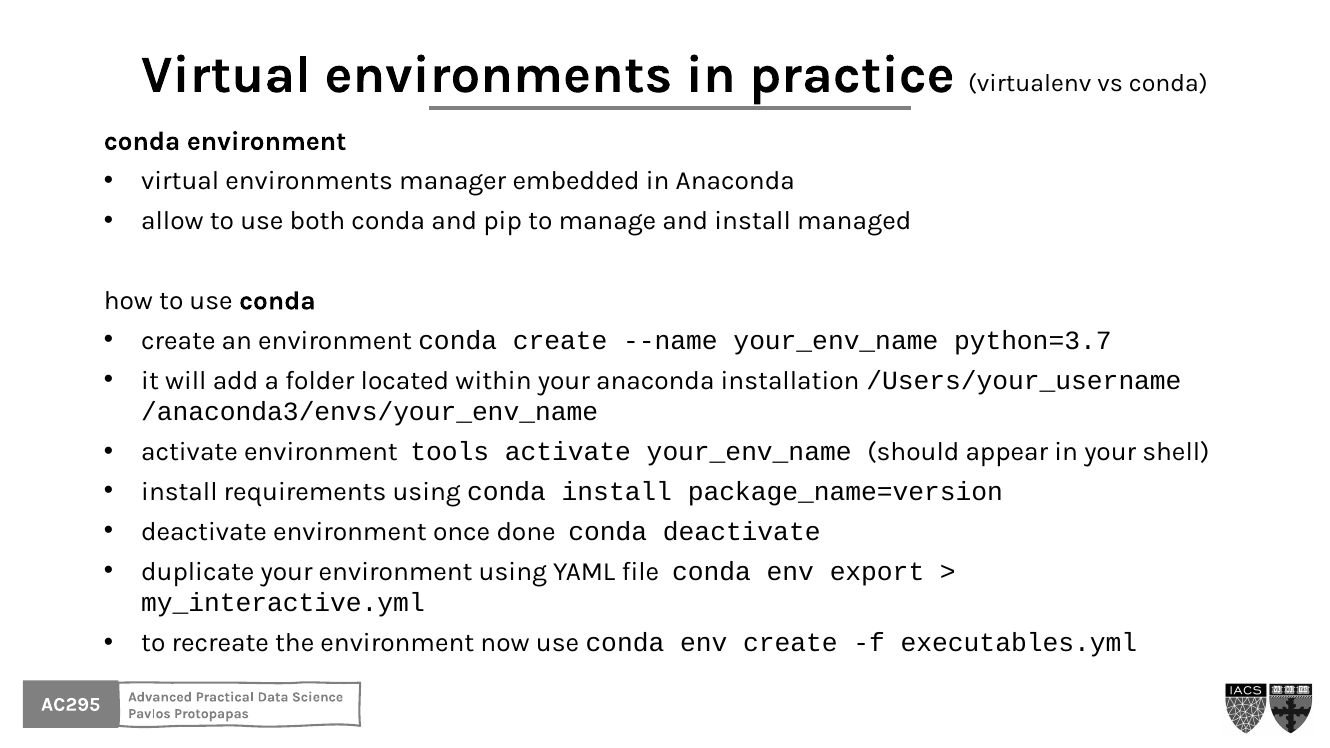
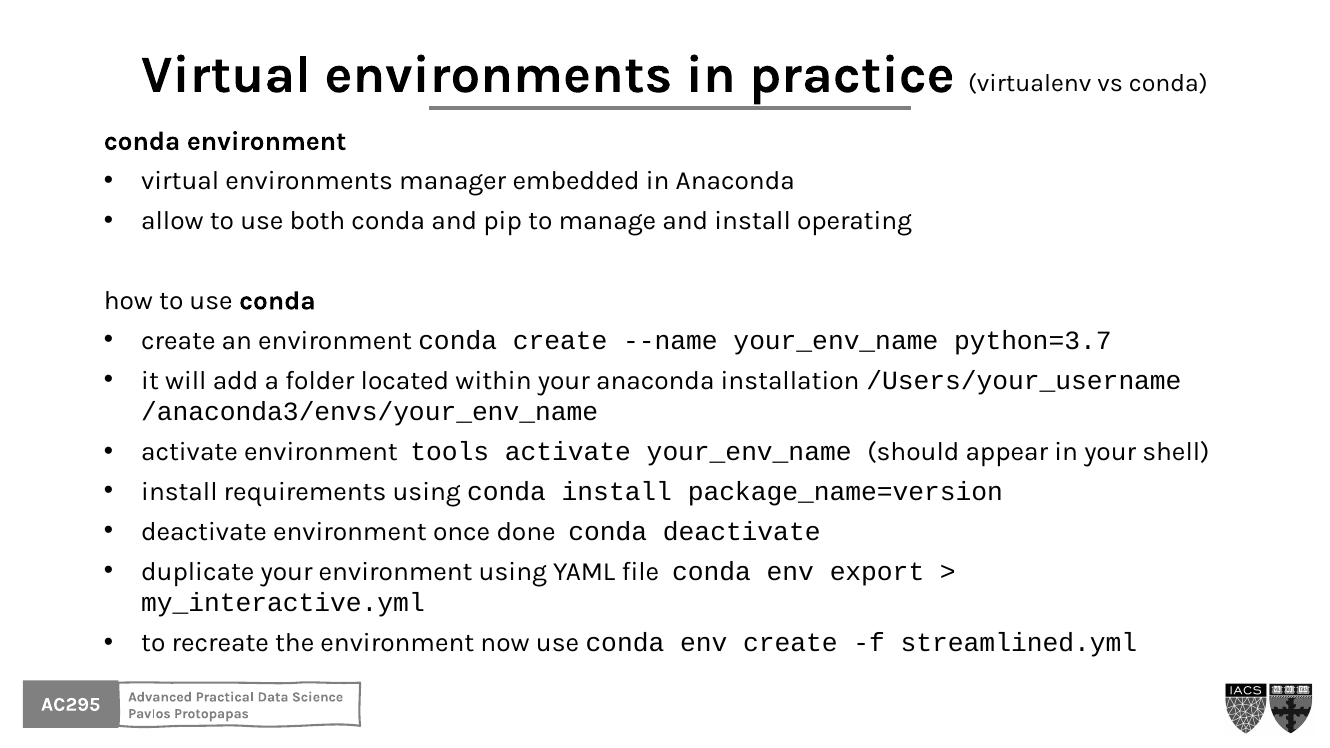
managed: managed -> operating
executables.yml: executables.yml -> streamlined.yml
